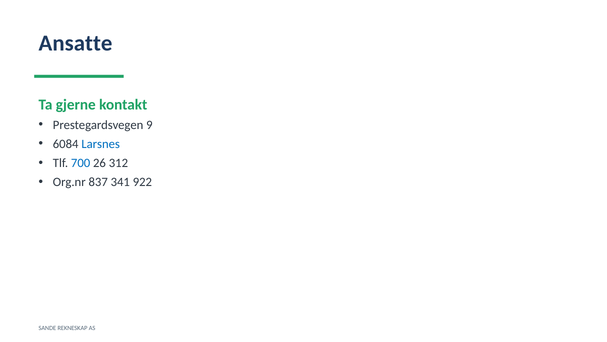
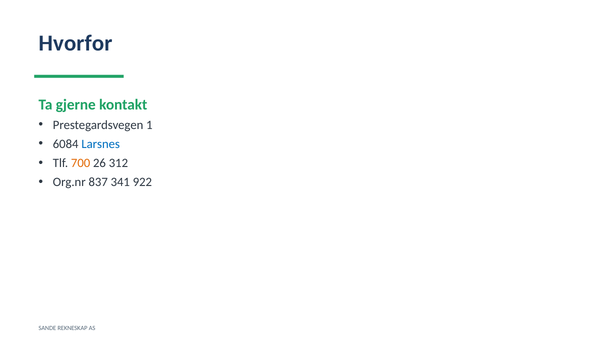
Ansatte: Ansatte -> Hvorfor
9: 9 -> 1
700 colour: blue -> orange
